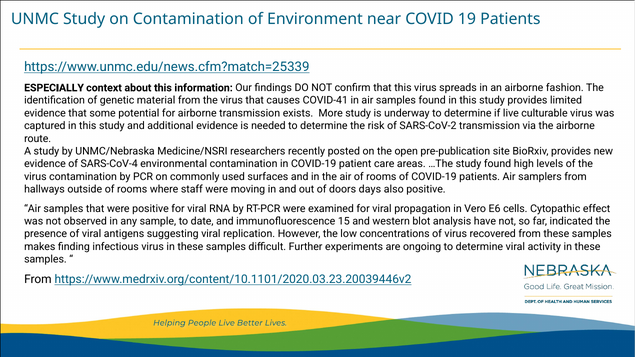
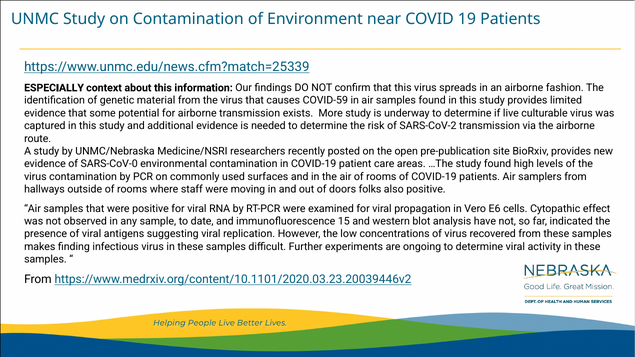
COVID-41: COVID-41 -> COVID-59
SARS-CoV-4: SARS-CoV-4 -> SARS-CoV-0
days: days -> folks
